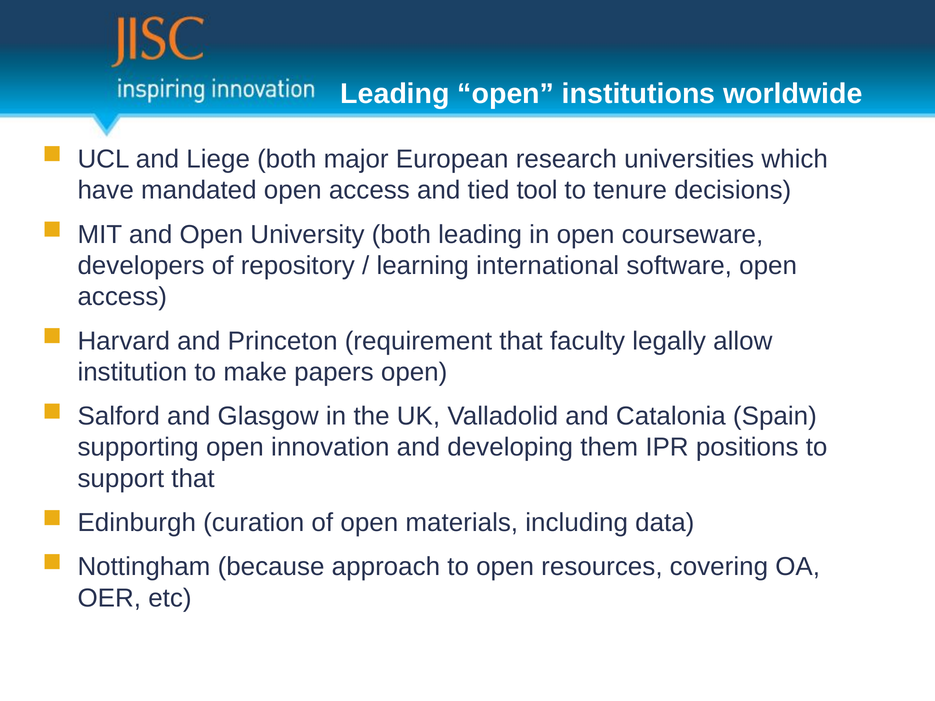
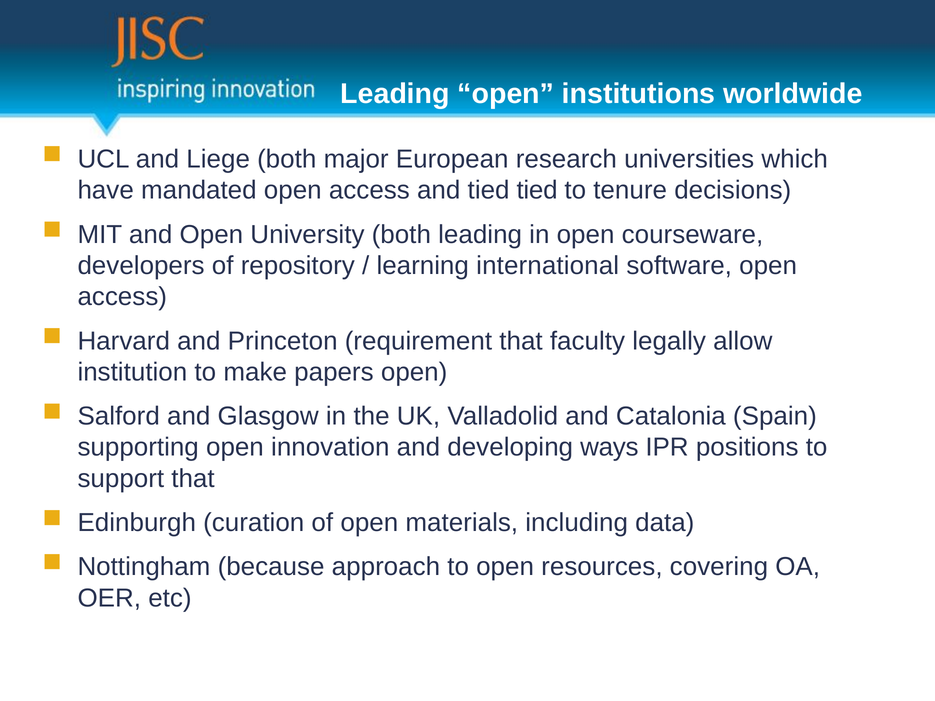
tied tool: tool -> tied
them: them -> ways
